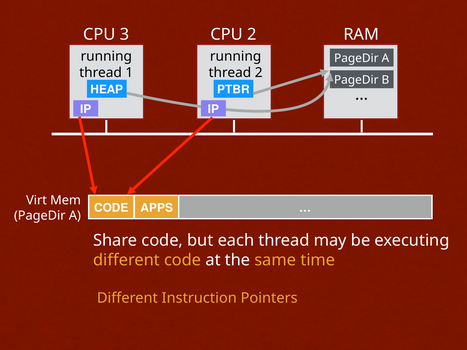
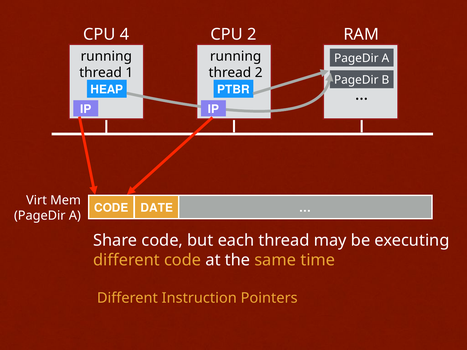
3: 3 -> 4
APPS: APPS -> DATE
